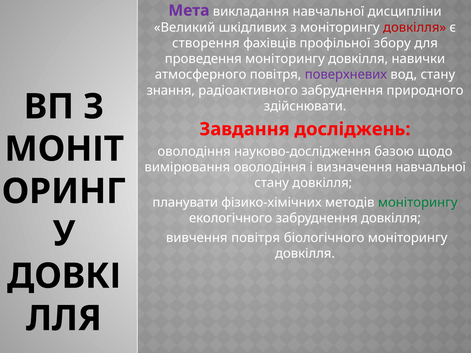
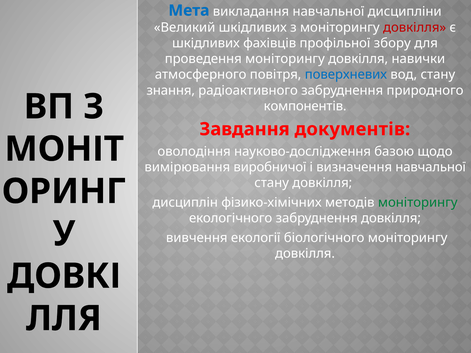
Мета colour: purple -> blue
створення at (206, 43): створення -> шкідливих
поверхневих colour: purple -> blue
здійснювати: здійснювати -> компонентів
досліджень: досліджень -> документів
вимірювання оволодіння: оволодіння -> виробничої
планувати: планувати -> дисциплін
вивчення повітря: повітря -> екології
